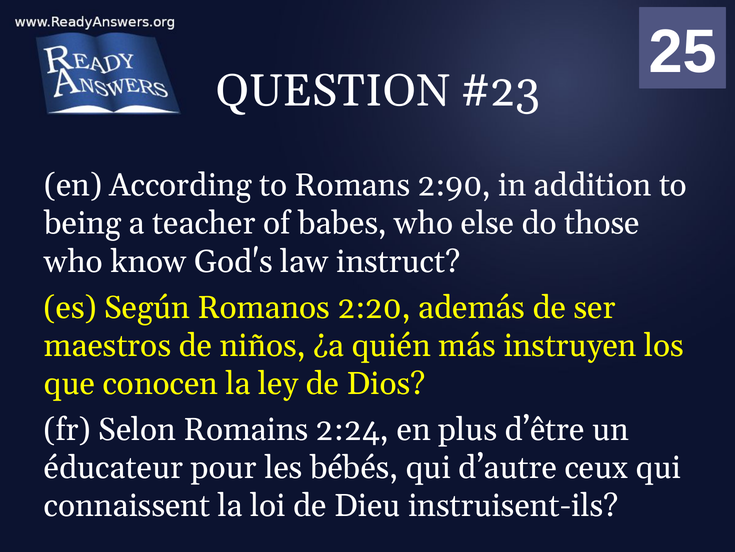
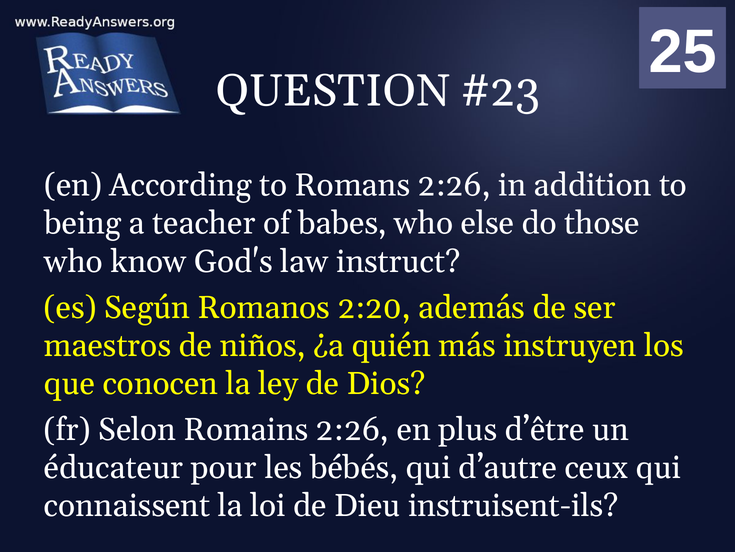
Romans 2:90: 2:90 -> 2:26
Romains 2:24: 2:24 -> 2:26
